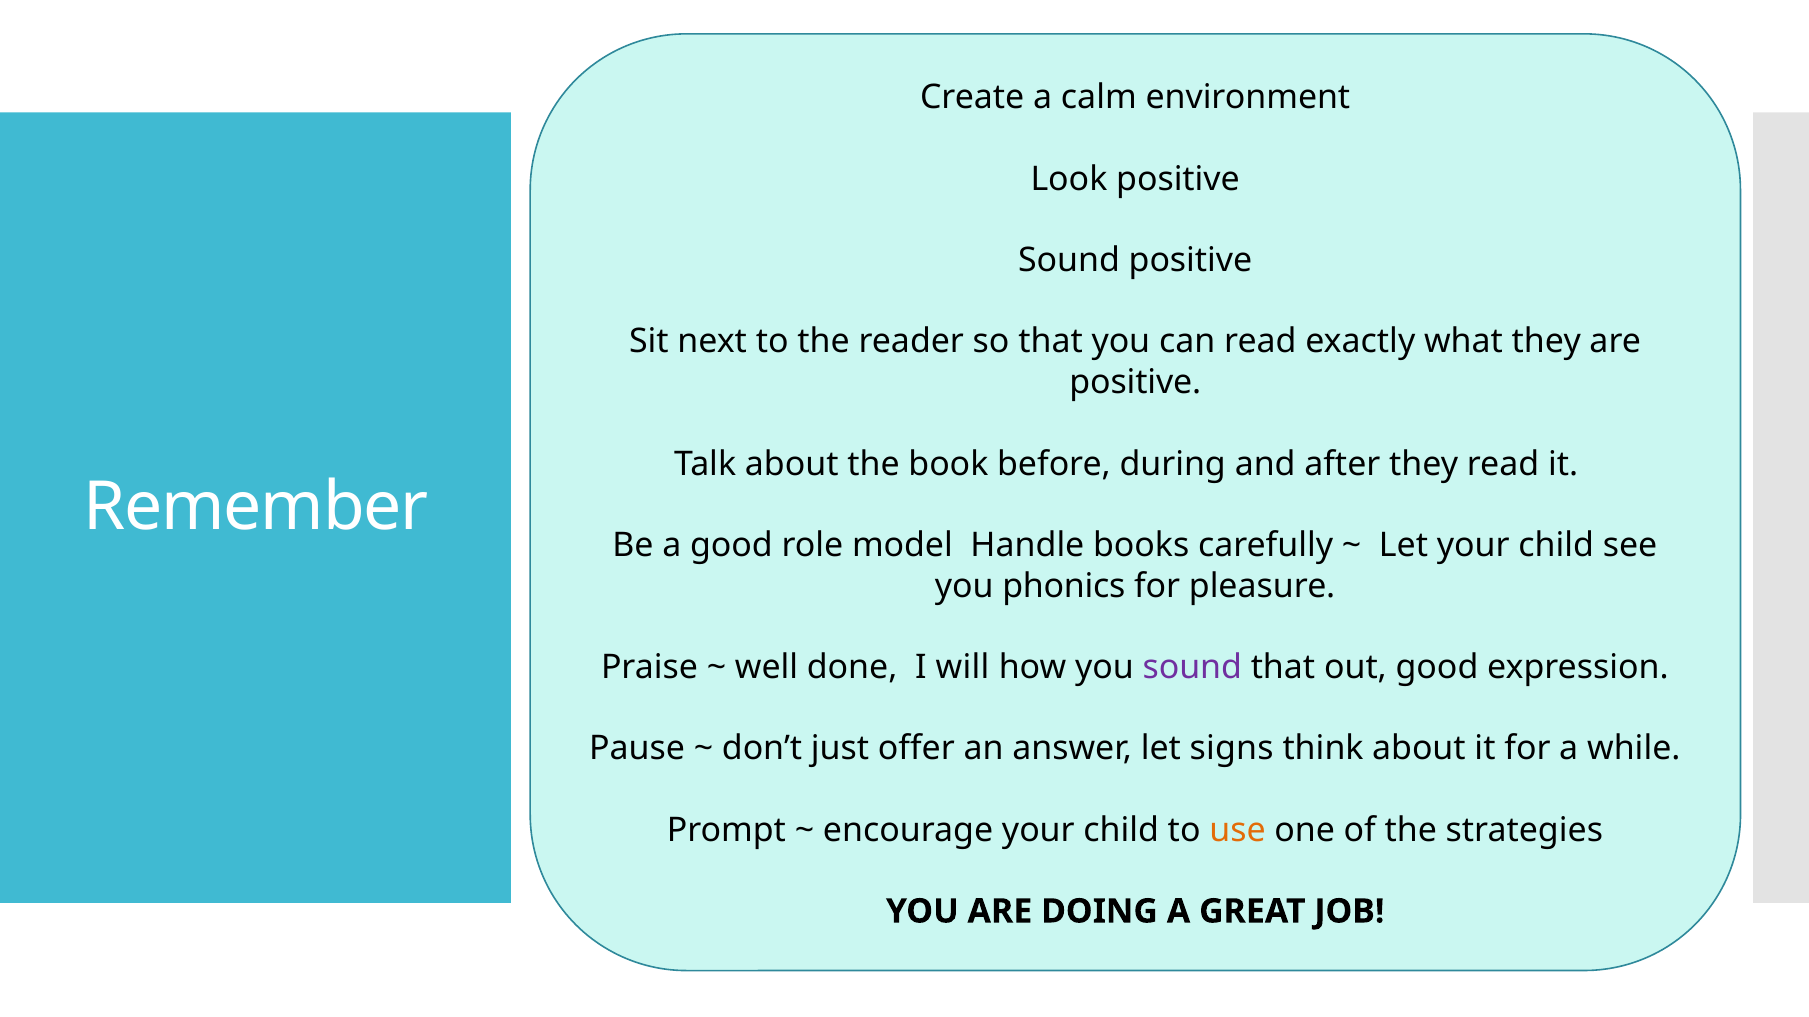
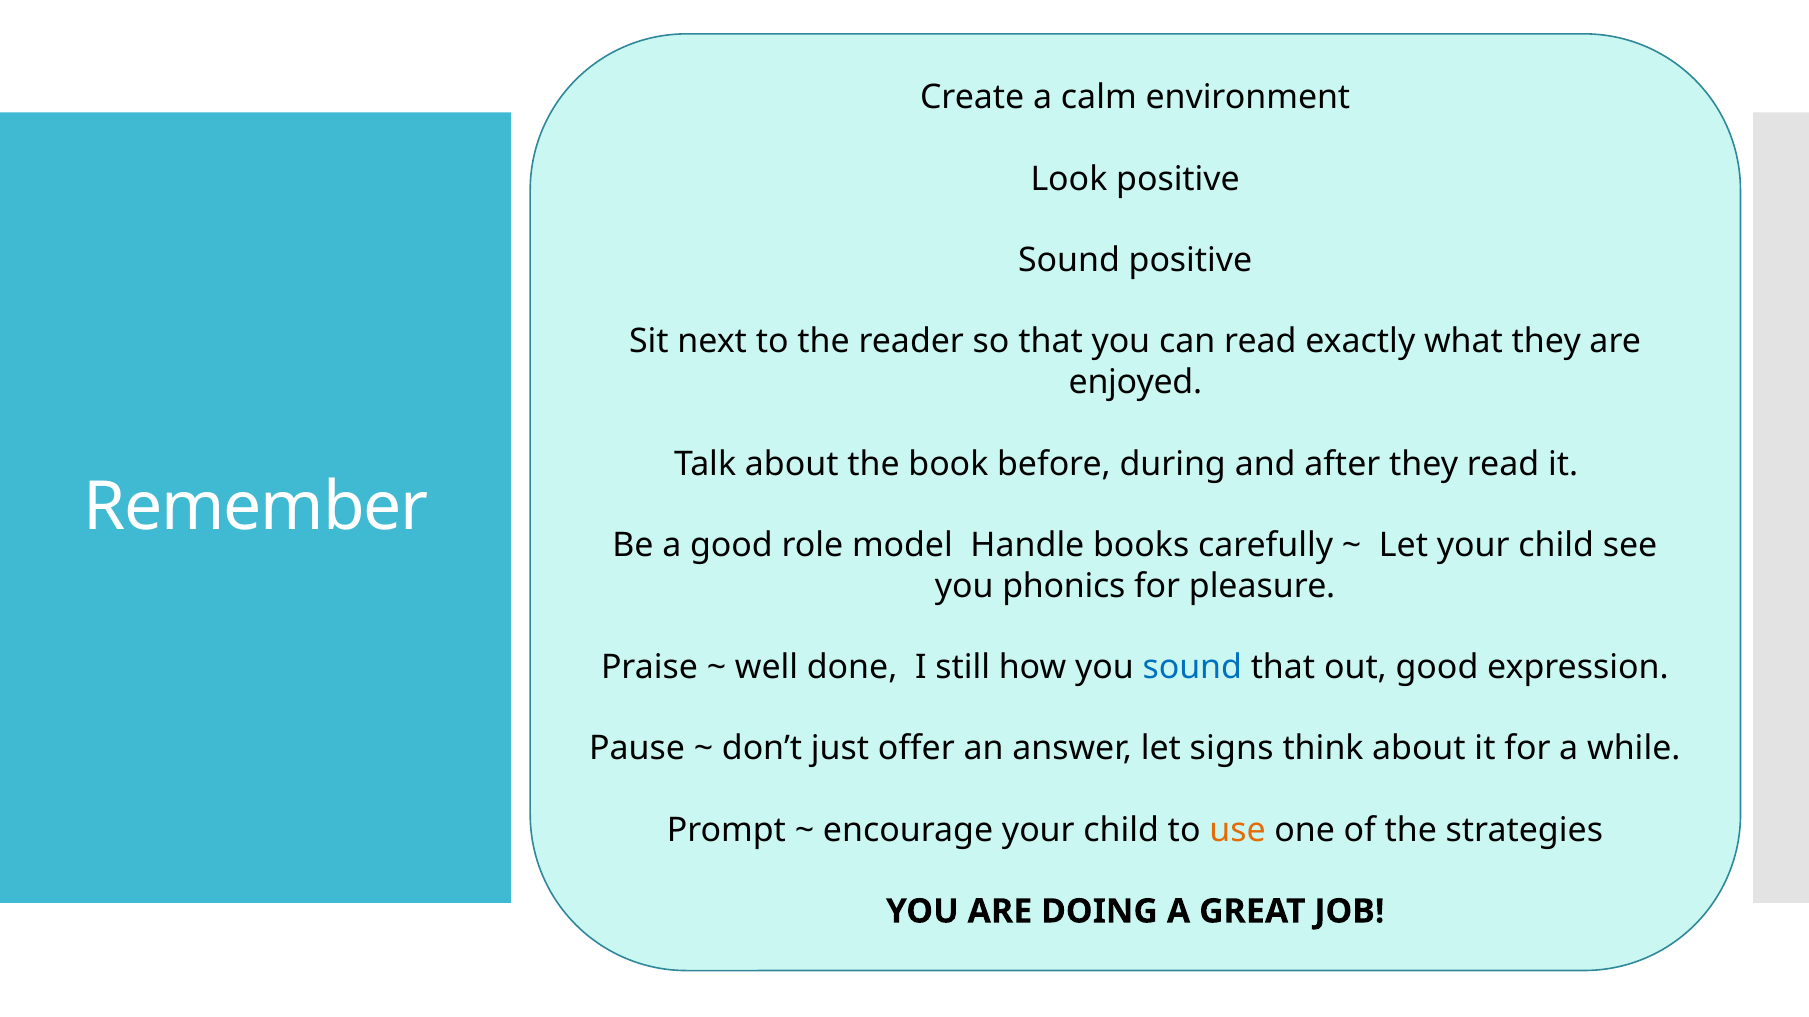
positive at (1135, 383): positive -> enjoyed
will: will -> still
sound at (1192, 668) colour: purple -> blue
